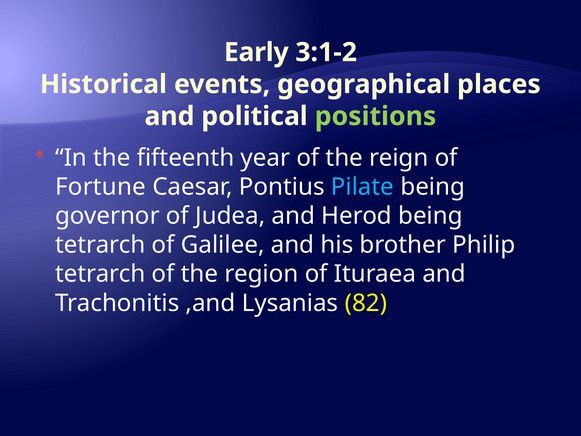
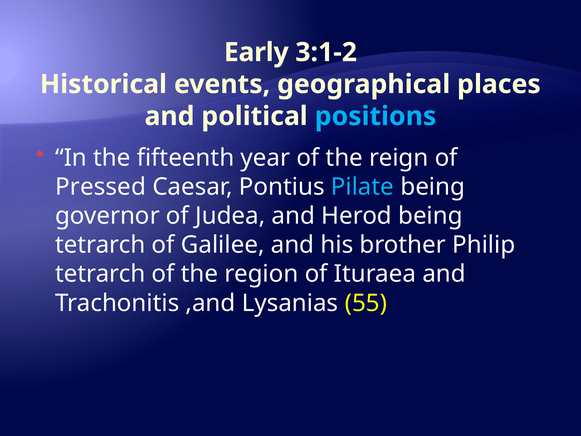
positions colour: light green -> light blue
Fortune: Fortune -> Pressed
82: 82 -> 55
